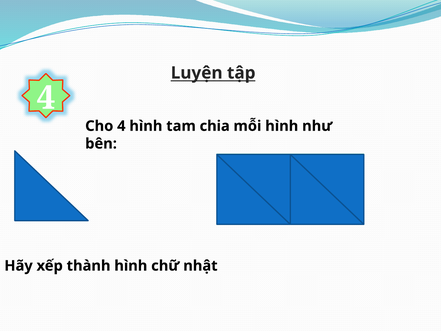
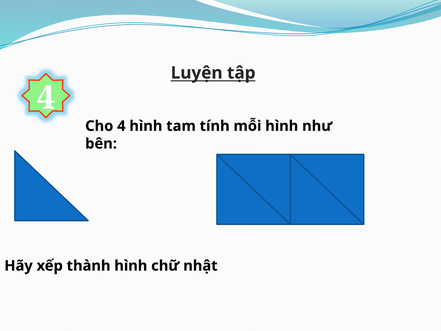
chia: chia -> tính
